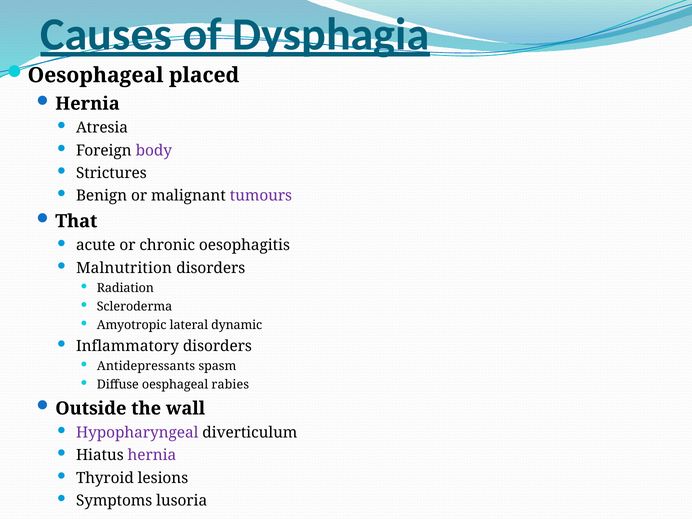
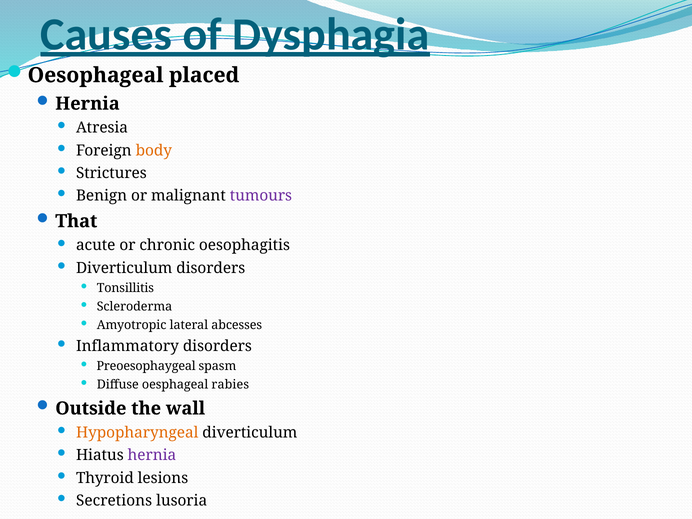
body colour: purple -> orange
Malnutrition at (124, 268): Malnutrition -> Diverticulum
Radiation: Radiation -> Tonsillitis
dynamic: dynamic -> abcesses
Antidepressants: Antidepressants -> Preoesophaygeal
Hypopharyngeal colour: purple -> orange
Symptoms: Symptoms -> Secretions
